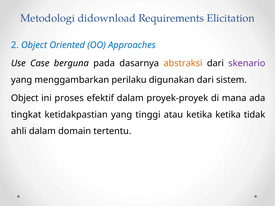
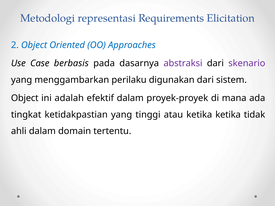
didownload: didownload -> representasi
berguna: berguna -> berbasis
abstraksi colour: orange -> purple
proses: proses -> adalah
